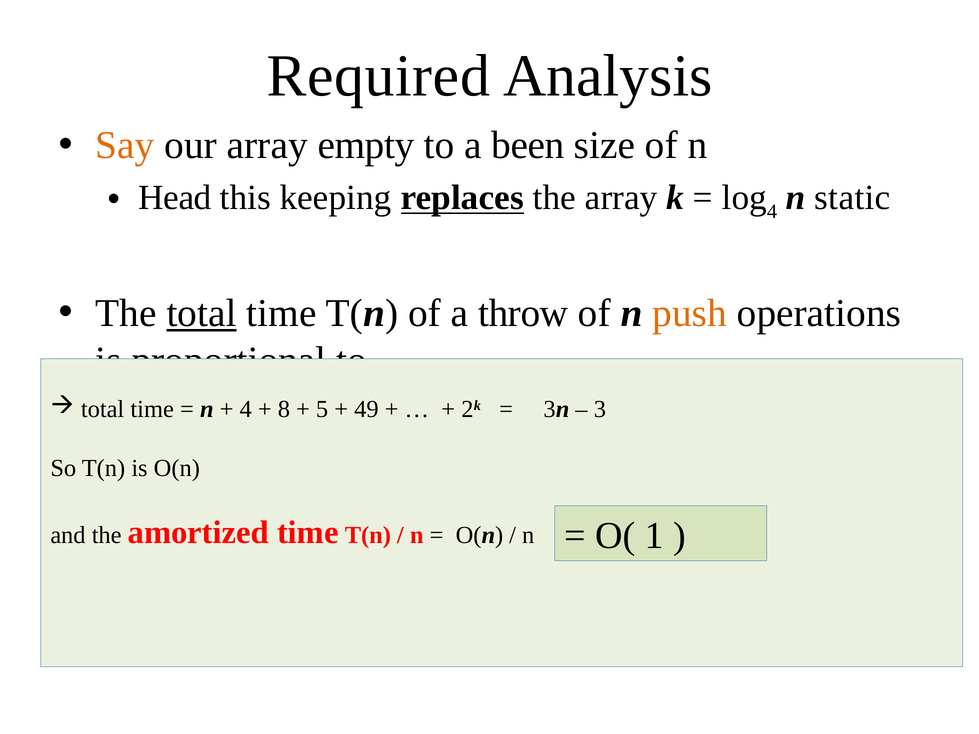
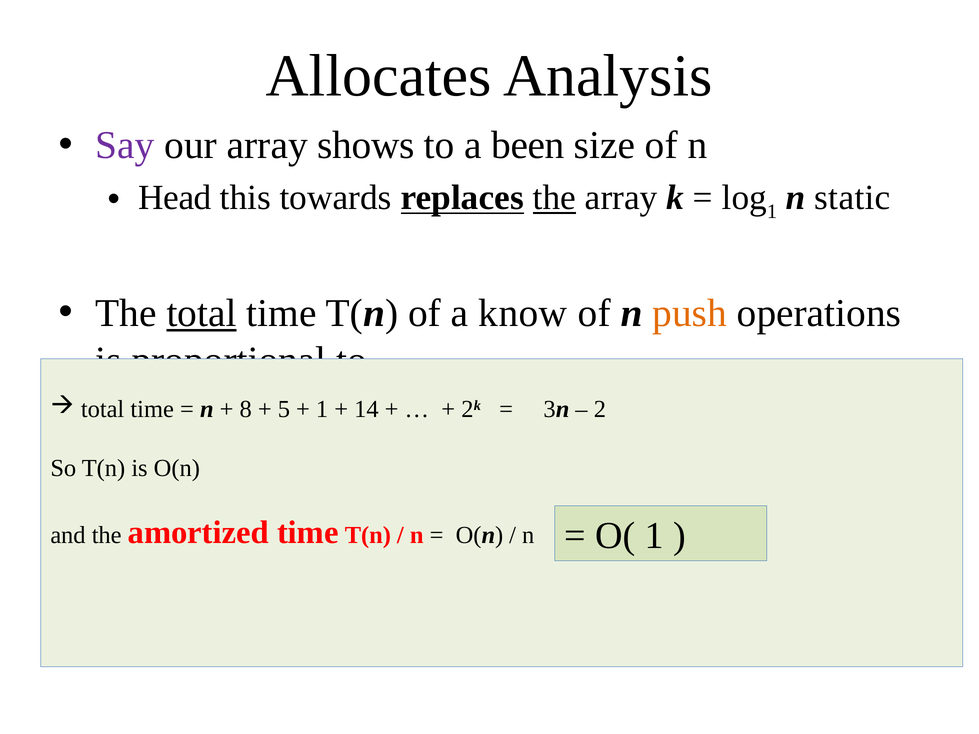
Required: Required -> Allocates
Say colour: orange -> purple
empty: empty -> shows
keeping: keeping -> towards
the at (554, 198) underline: none -> present
4 at (772, 211): 4 -> 1
throw: throw -> know
4 at (246, 410): 4 -> 8
8: 8 -> 5
5 at (322, 410): 5 -> 1
49: 49 -> 14
3: 3 -> 2
